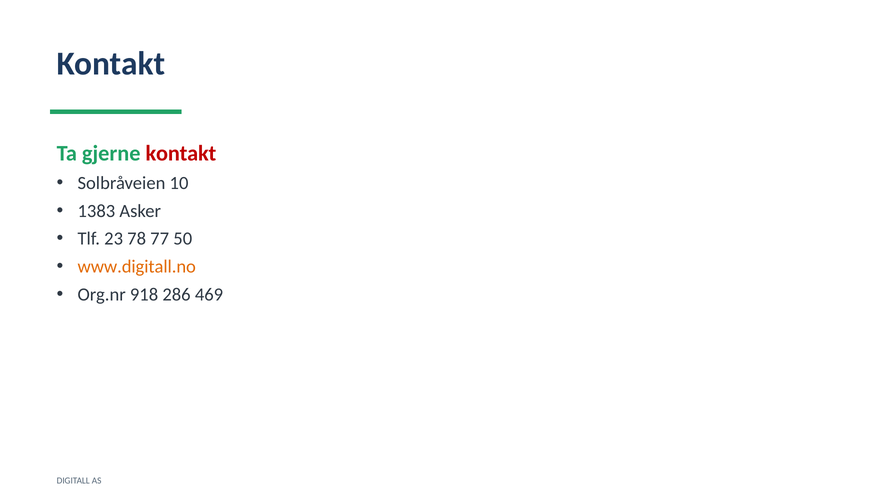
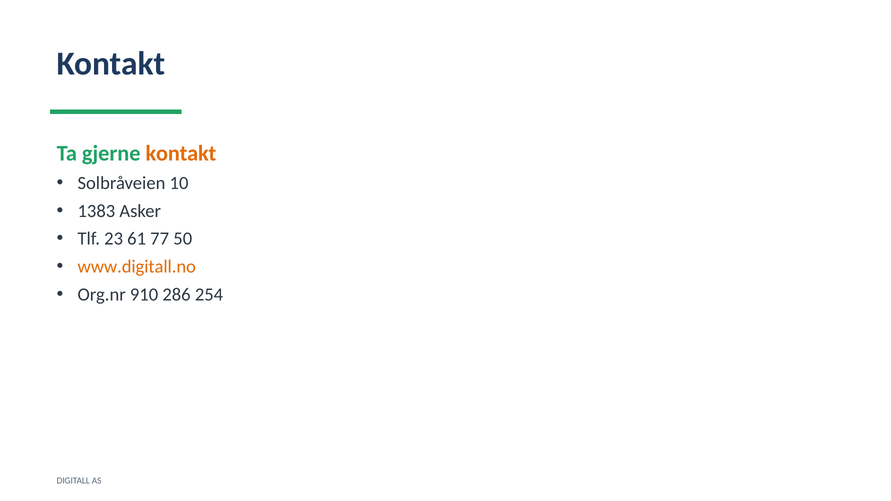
kontakt at (181, 153) colour: red -> orange
78: 78 -> 61
918: 918 -> 910
469: 469 -> 254
